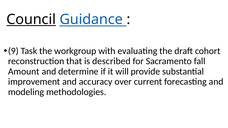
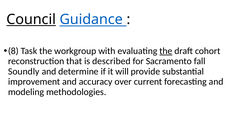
9: 9 -> 8
the at (166, 51) underline: none -> present
Amount: Amount -> Soundly
